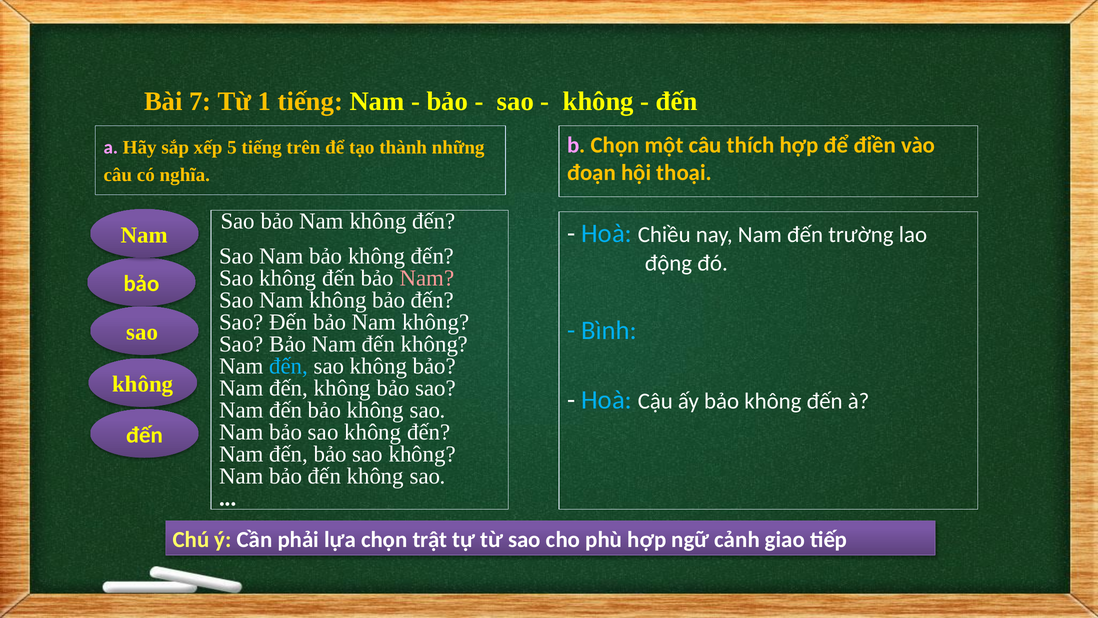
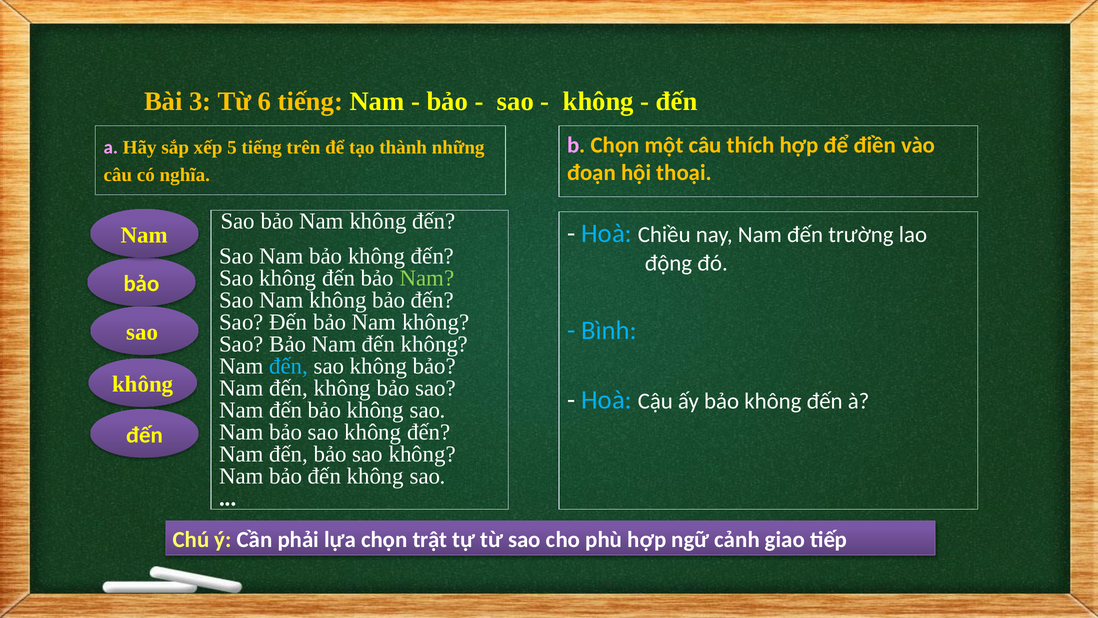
7: 7 -> 3
1: 1 -> 6
Nam at (427, 278) colour: pink -> light green
